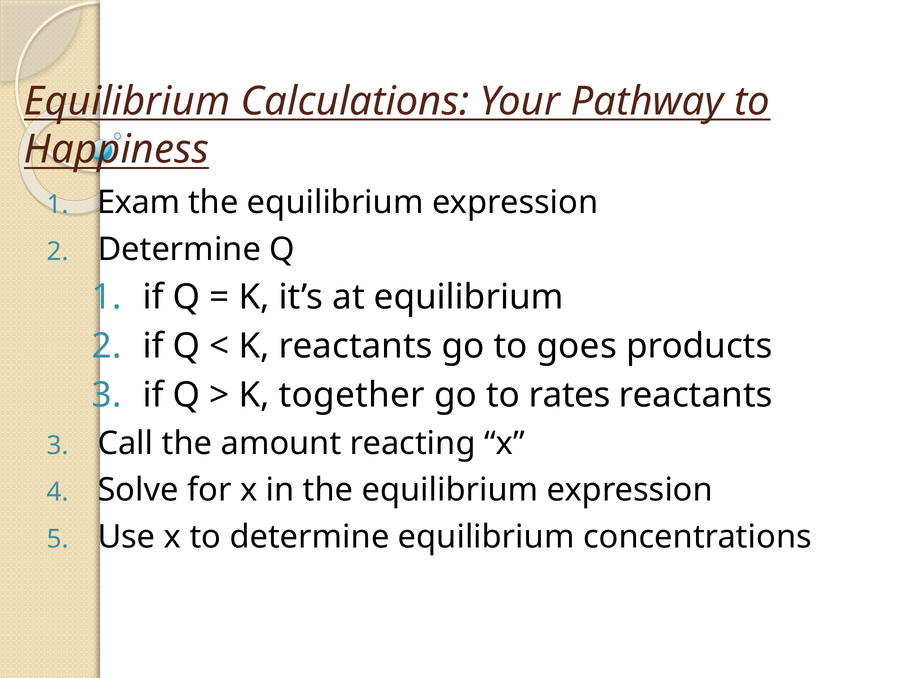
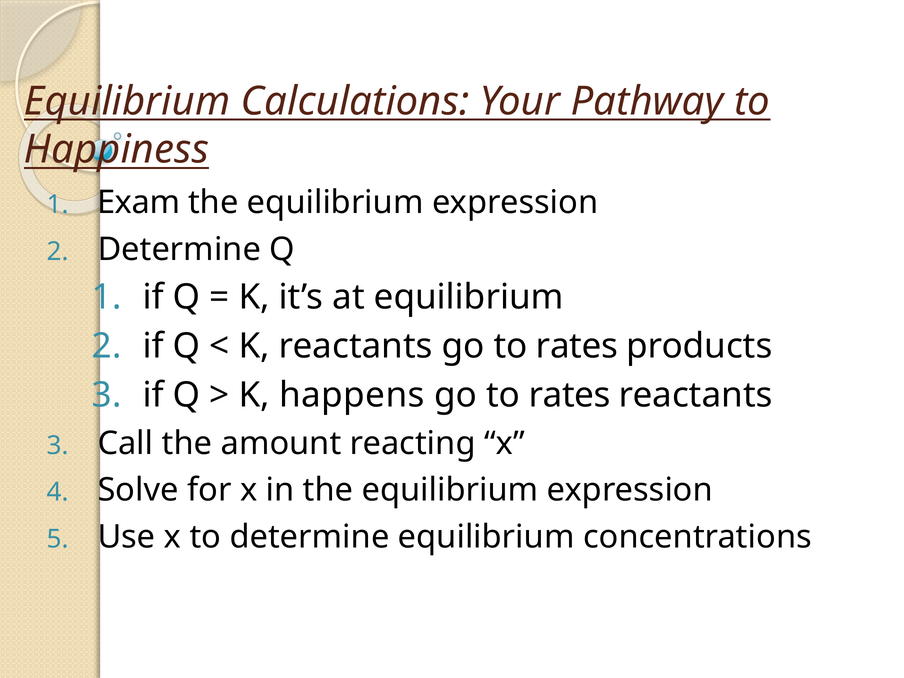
reactants go to goes: goes -> rates
together: together -> happens
